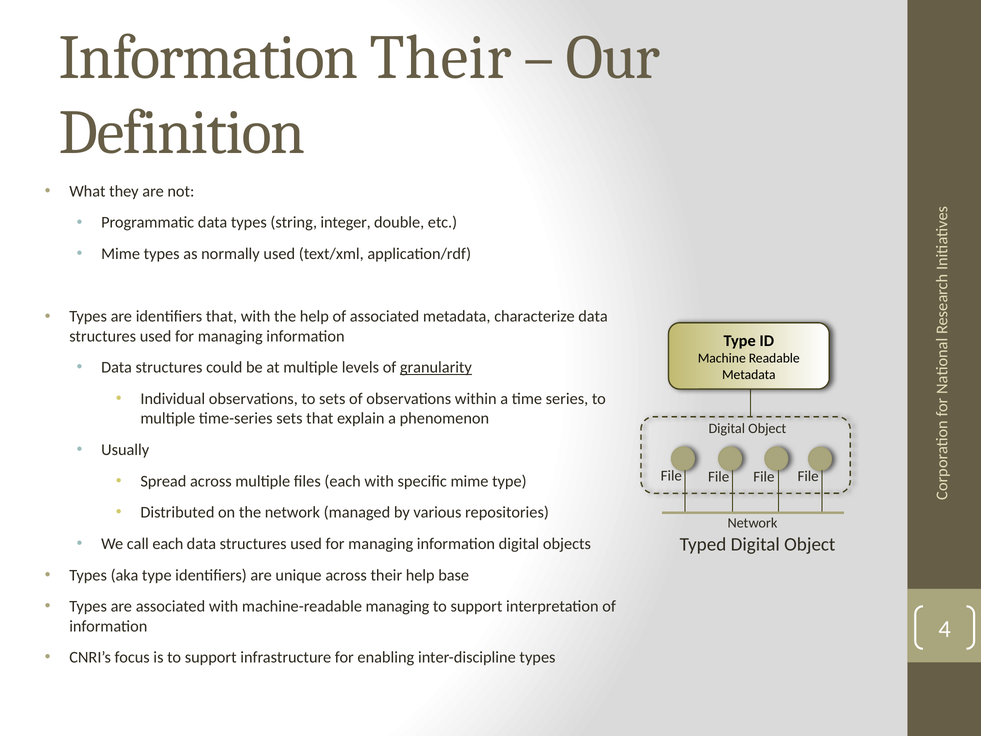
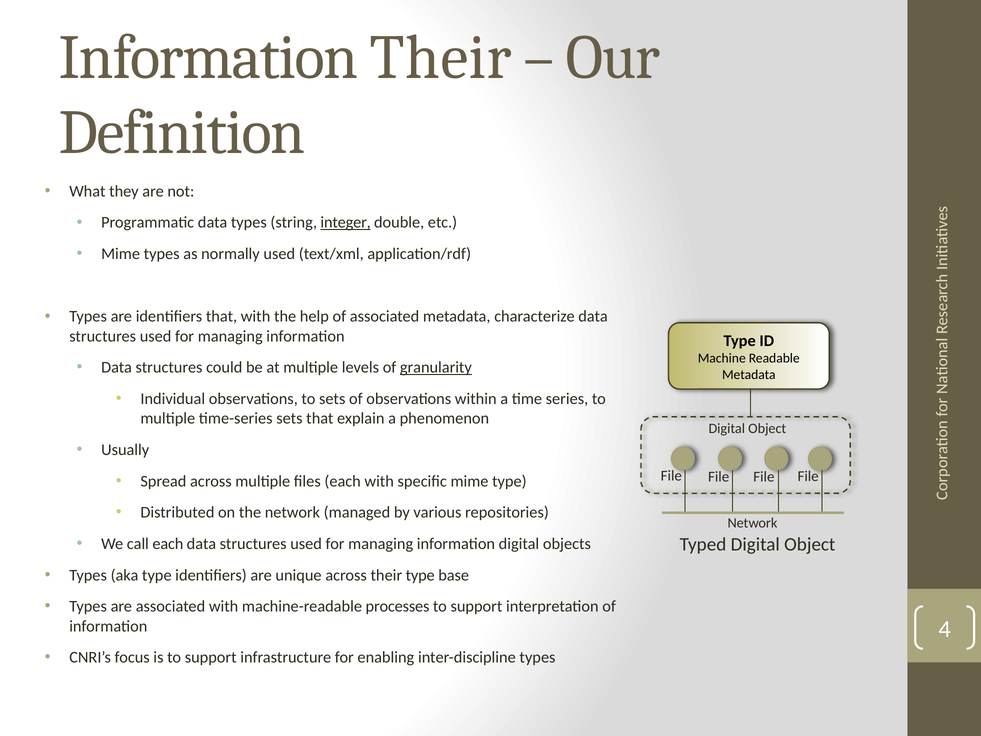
integer underline: none -> present
their help: help -> type
machine-readable managing: managing -> processes
